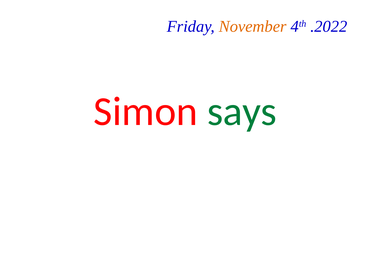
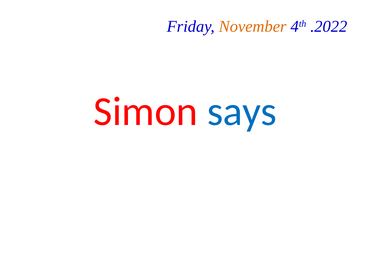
says colour: green -> blue
